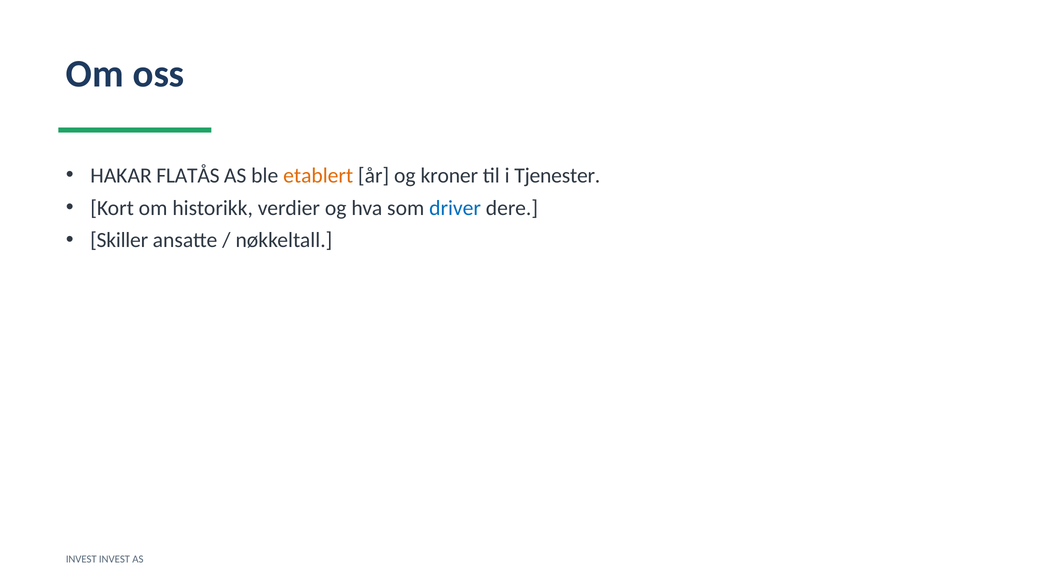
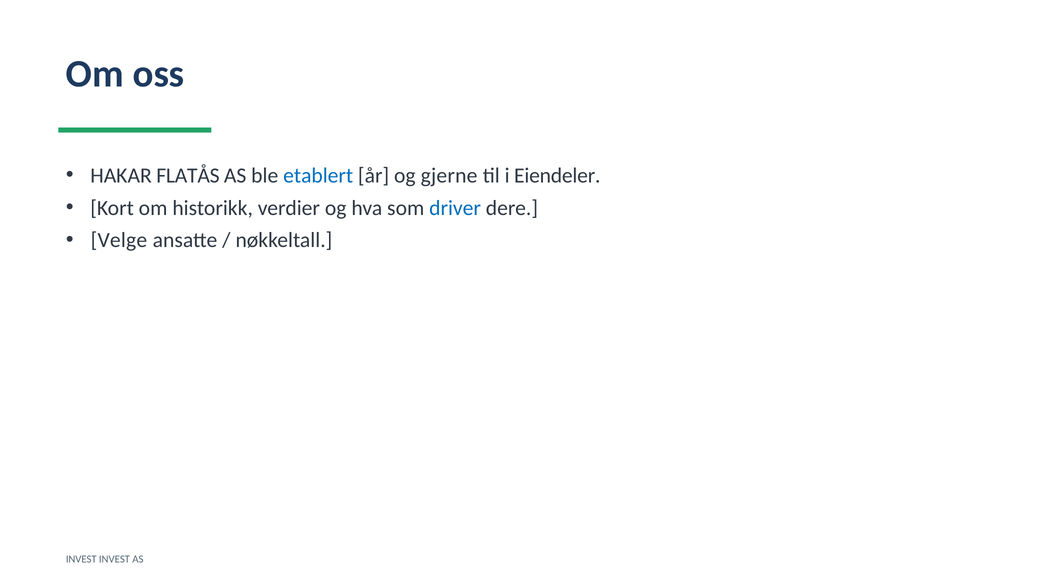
etablert colour: orange -> blue
kroner: kroner -> gjerne
Tjenester: Tjenester -> Eiendeler
Skiller: Skiller -> Velge
